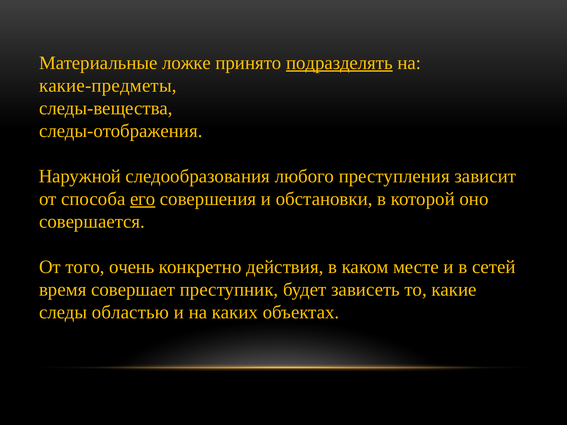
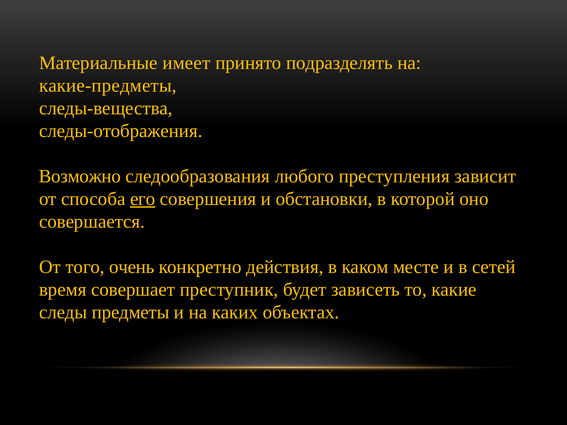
ложке: ложке -> имеет
подразделять underline: present -> none
Наружной: Наружной -> Возможно
областью: областью -> предметы
